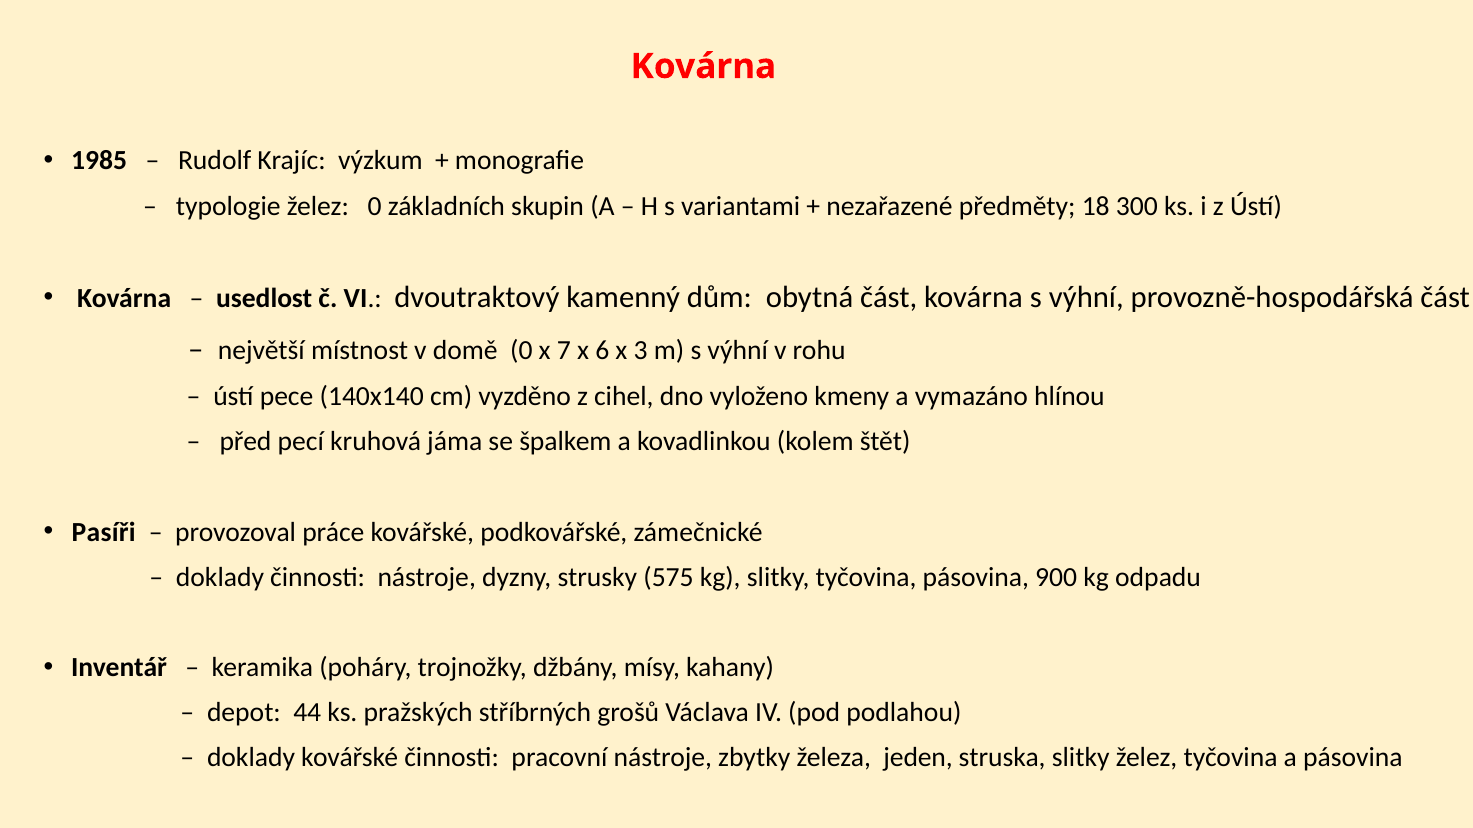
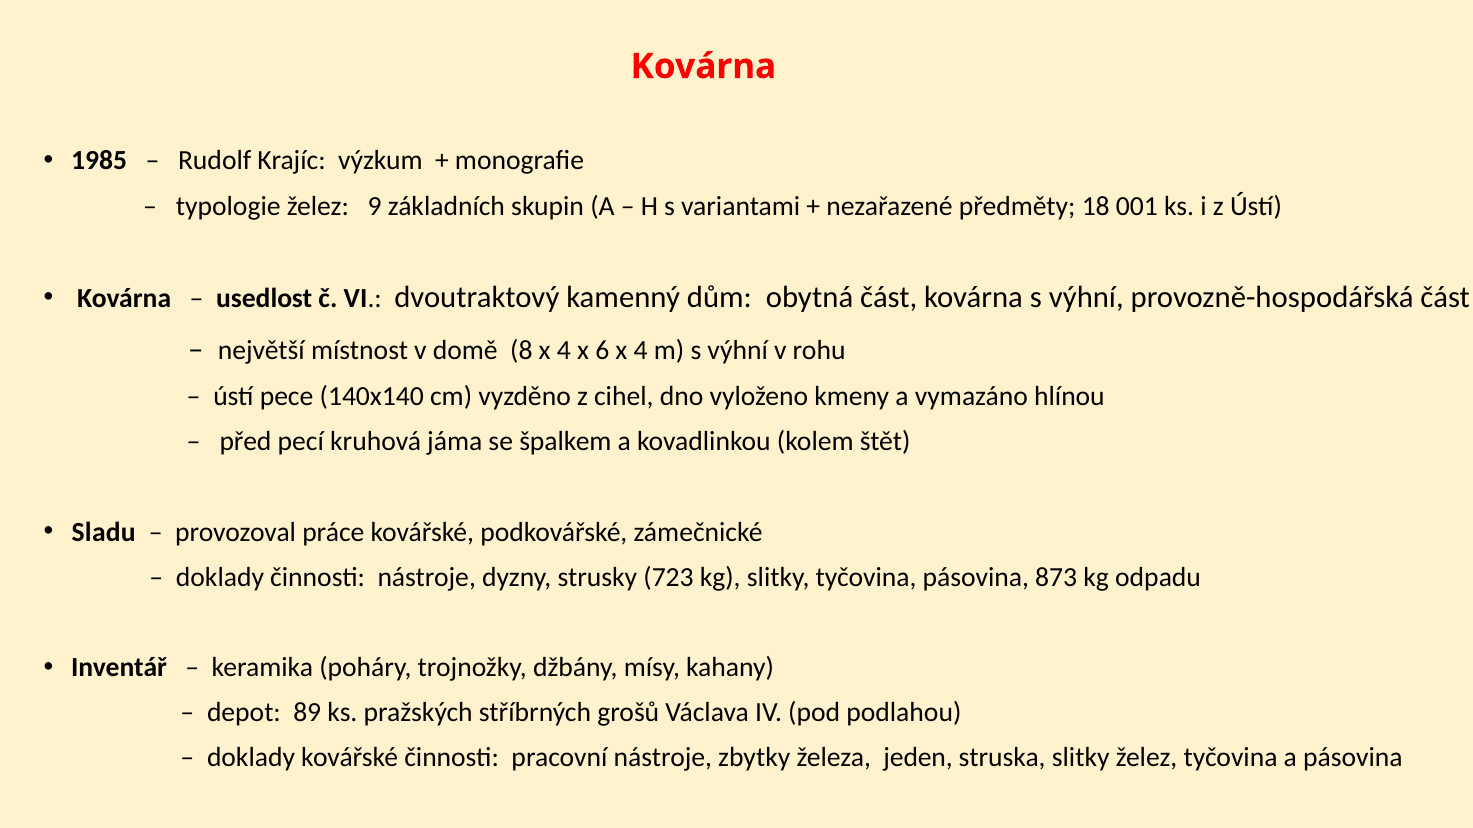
želez 0: 0 -> 9
300: 300 -> 001
domě 0: 0 -> 8
7 at (564, 350): 7 -> 4
6 x 3: 3 -> 4
Pasíři: Pasíři -> Sladu
575: 575 -> 723
900: 900 -> 873
44: 44 -> 89
